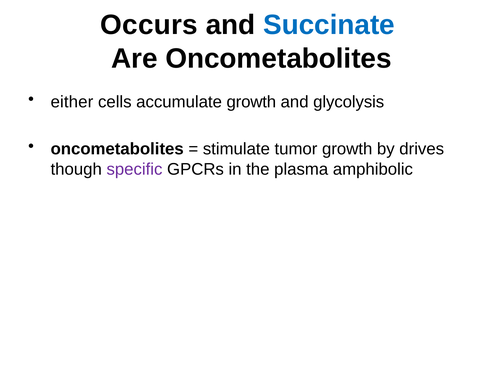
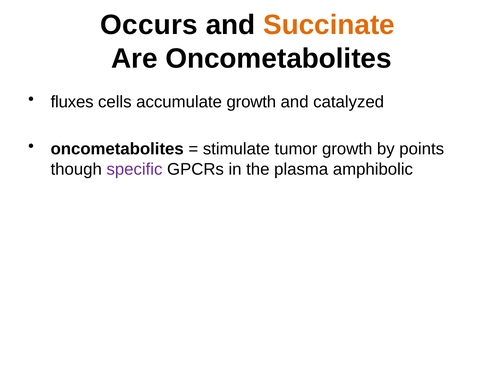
Succinate colour: blue -> orange
either: either -> fluxes
glycolysis: glycolysis -> catalyzed
drives: drives -> points
